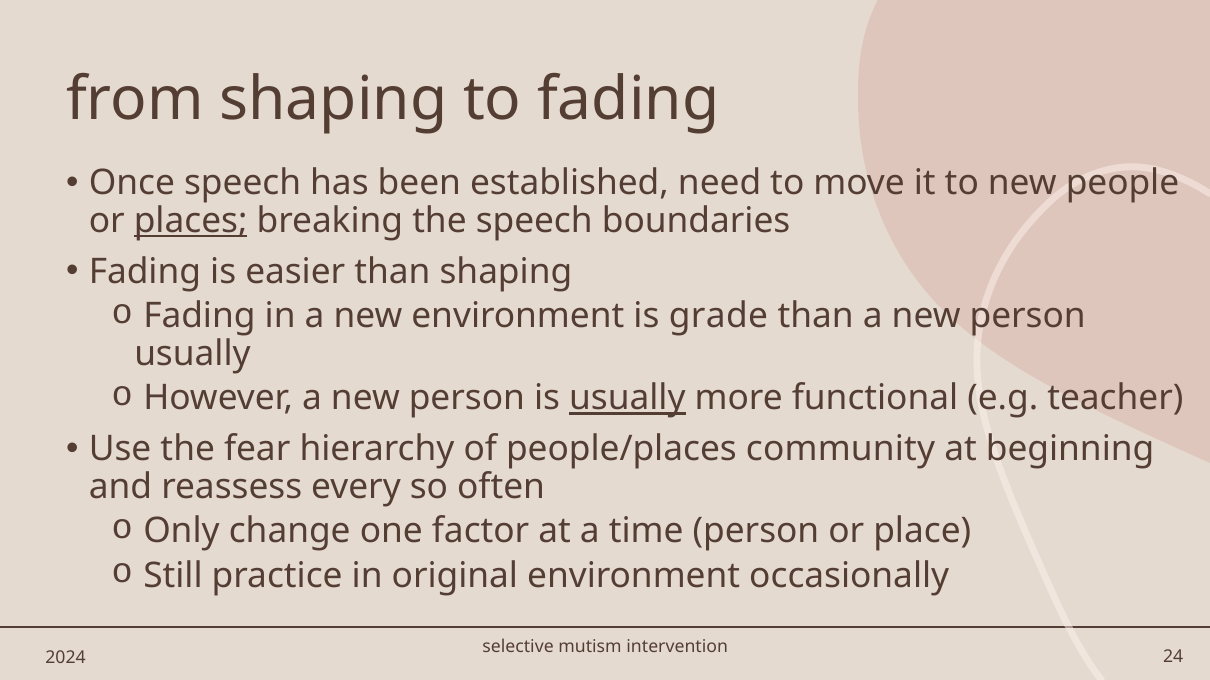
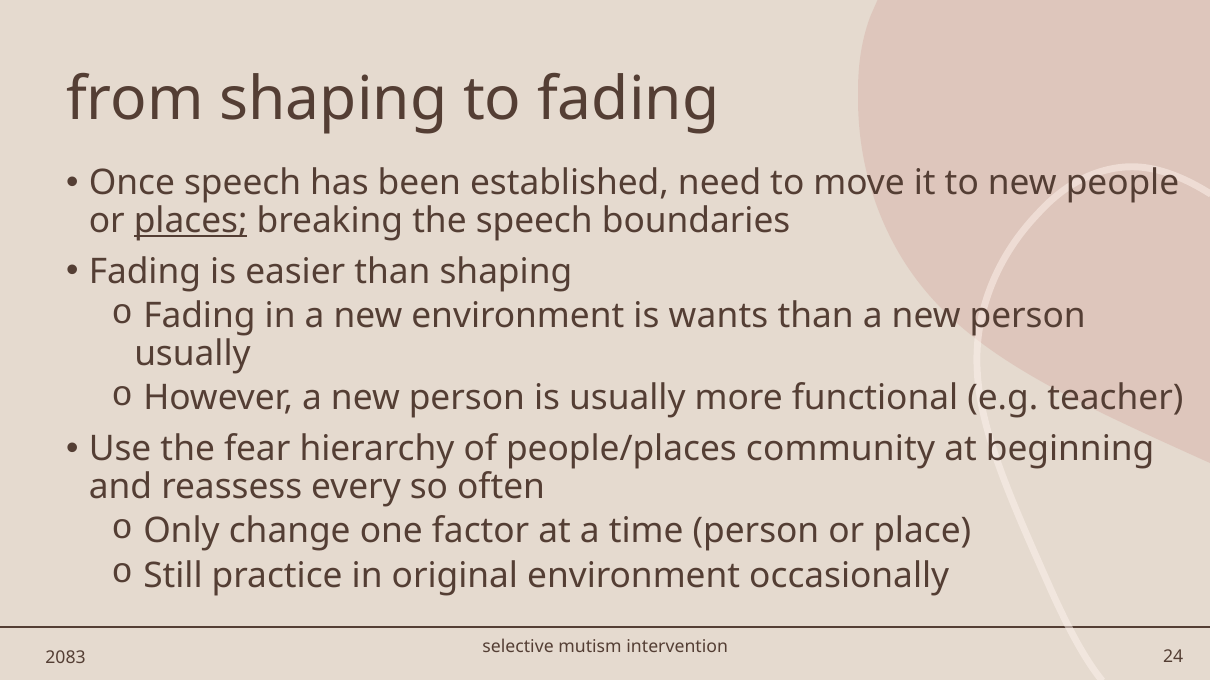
grade: grade -> wants
usually at (627, 399) underline: present -> none
2024: 2024 -> 2083
